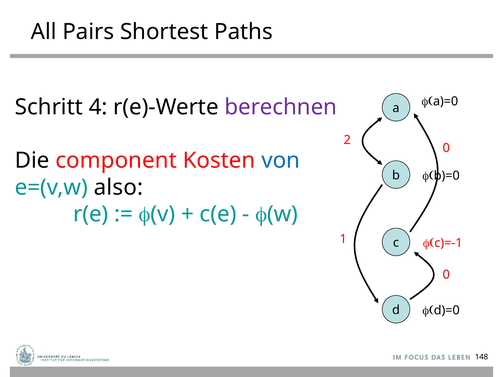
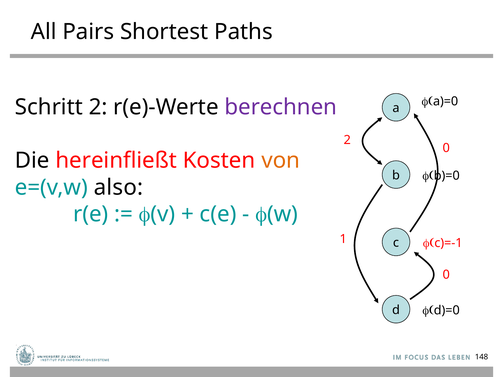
Schritt 4: 4 -> 2
component: component -> hereinfließt
von colour: blue -> orange
